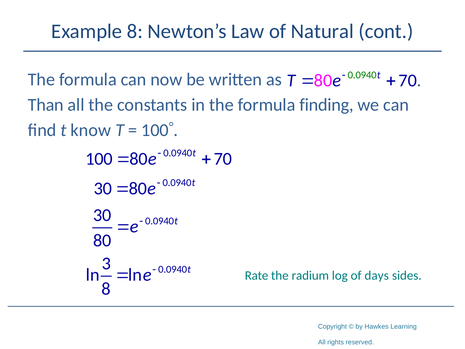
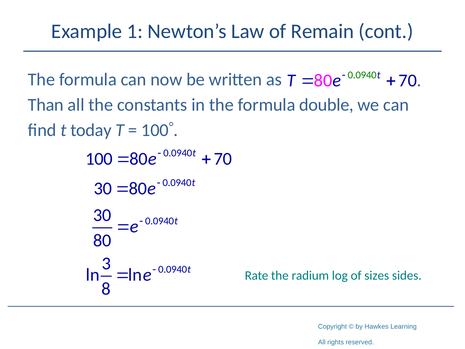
Example 8: 8 -> 1
Natural: Natural -> Remain
finding: finding -> double
know: know -> today
days: days -> sizes
